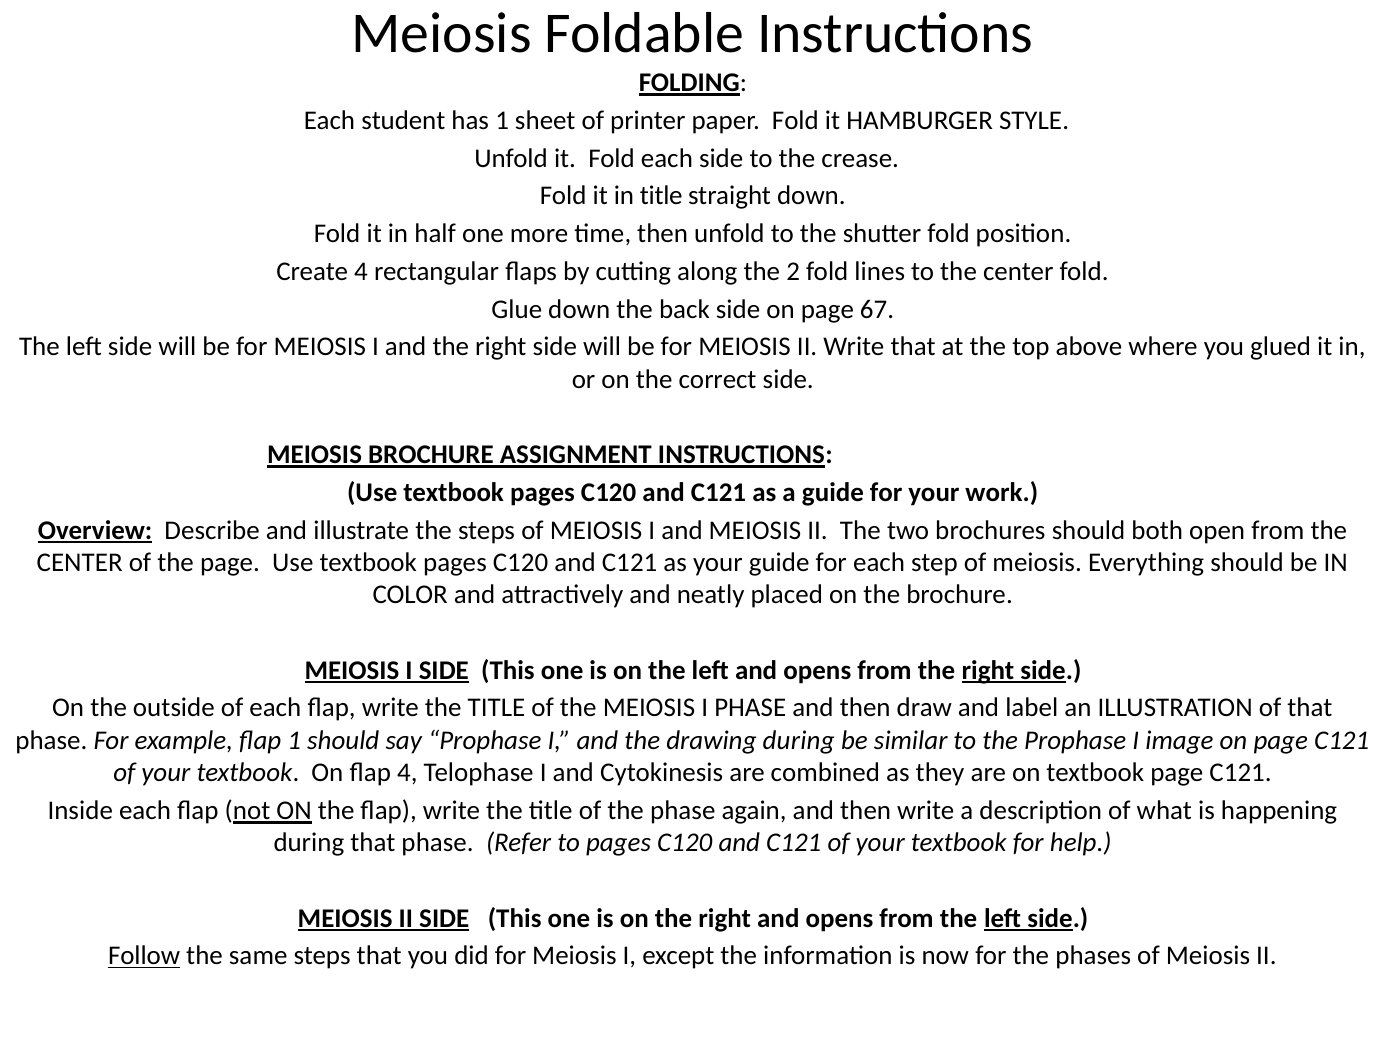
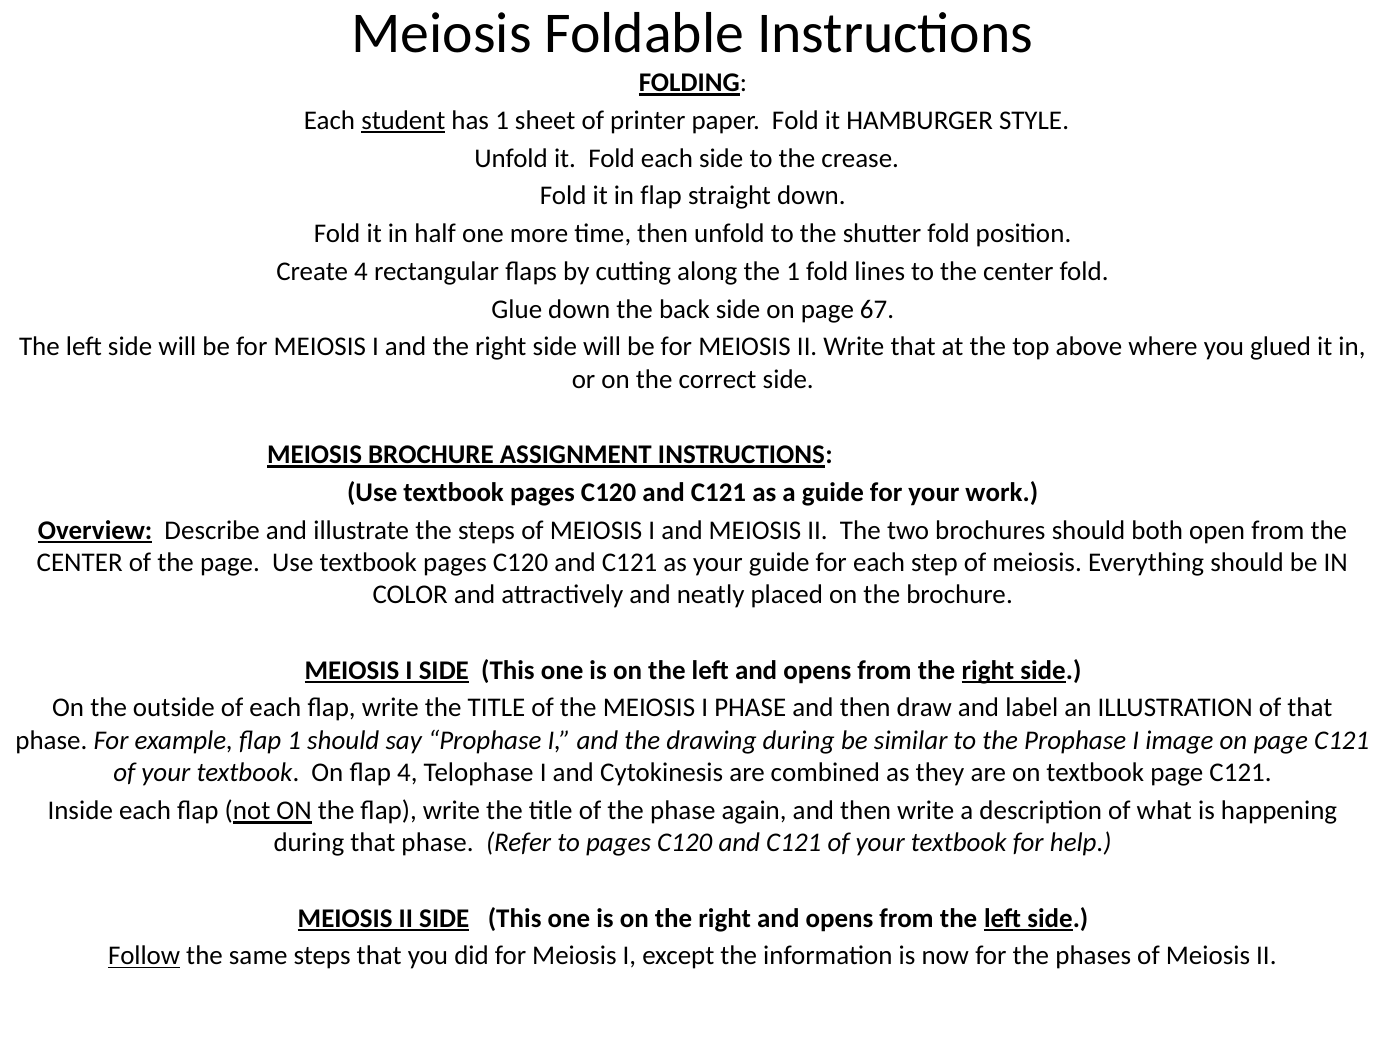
student underline: none -> present
in title: title -> flap
the 2: 2 -> 1
